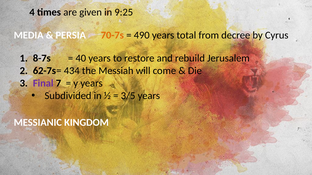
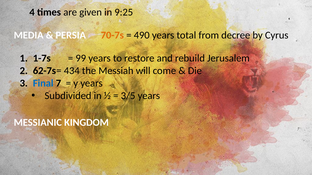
8-7s: 8-7s -> 1-7s
40: 40 -> 99
Final colour: purple -> blue
